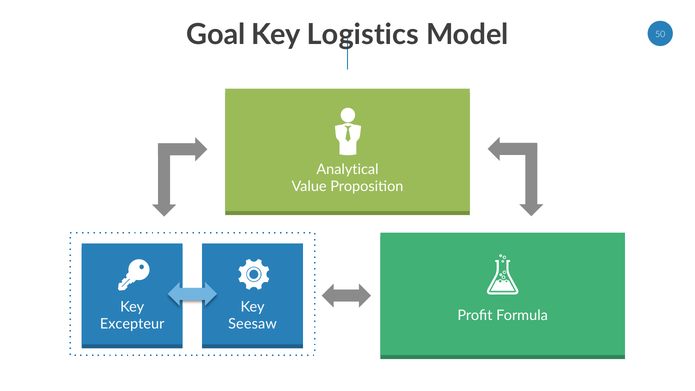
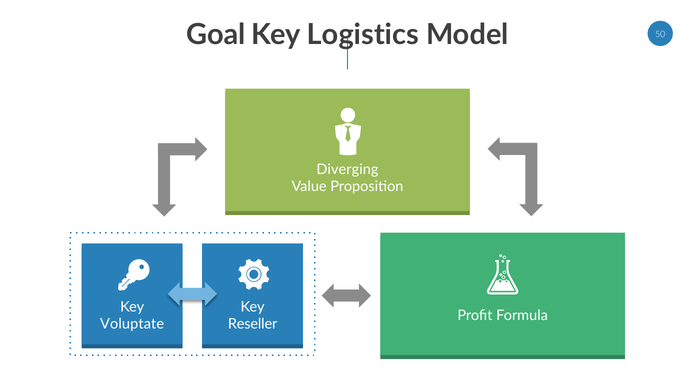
Analytical: Analytical -> Diverging
Excepteur: Excepteur -> Voluptate
Seesaw: Seesaw -> Reseller
